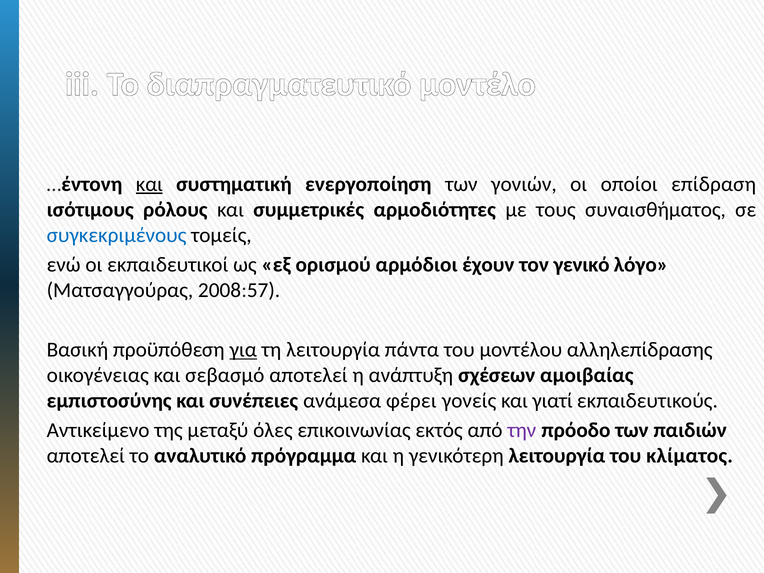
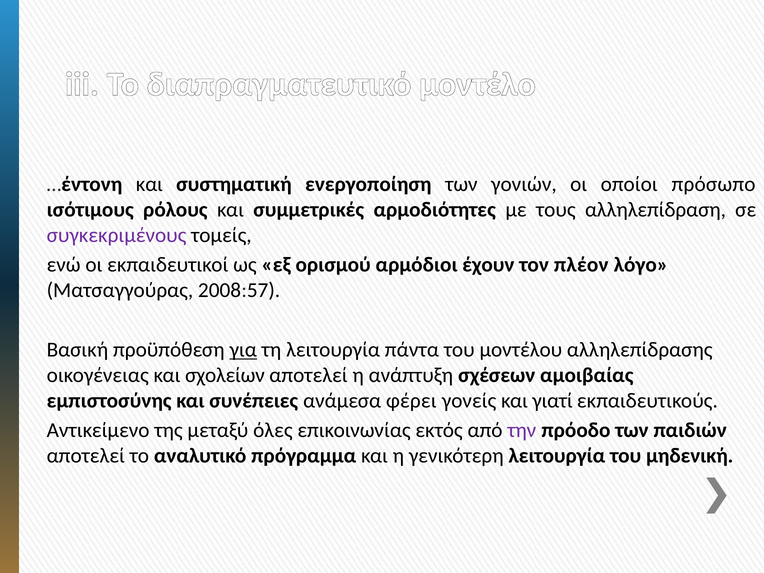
και at (149, 184) underline: present -> none
επίδραση: επίδραση -> πρόσωπο
συναισθήματος: συναισθήματος -> αλληλεπίδραση
συγκεκριμένους colour: blue -> purple
γενικό: γενικό -> πλέον
σεβασμό: σεβασμό -> σχολείων
κλίματος: κλίματος -> μηδενική
